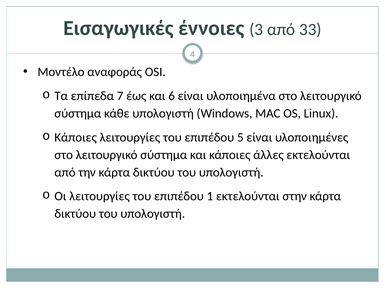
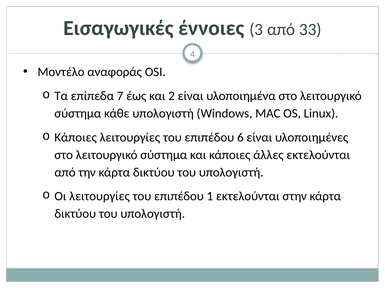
6: 6 -> 2
5: 5 -> 6
